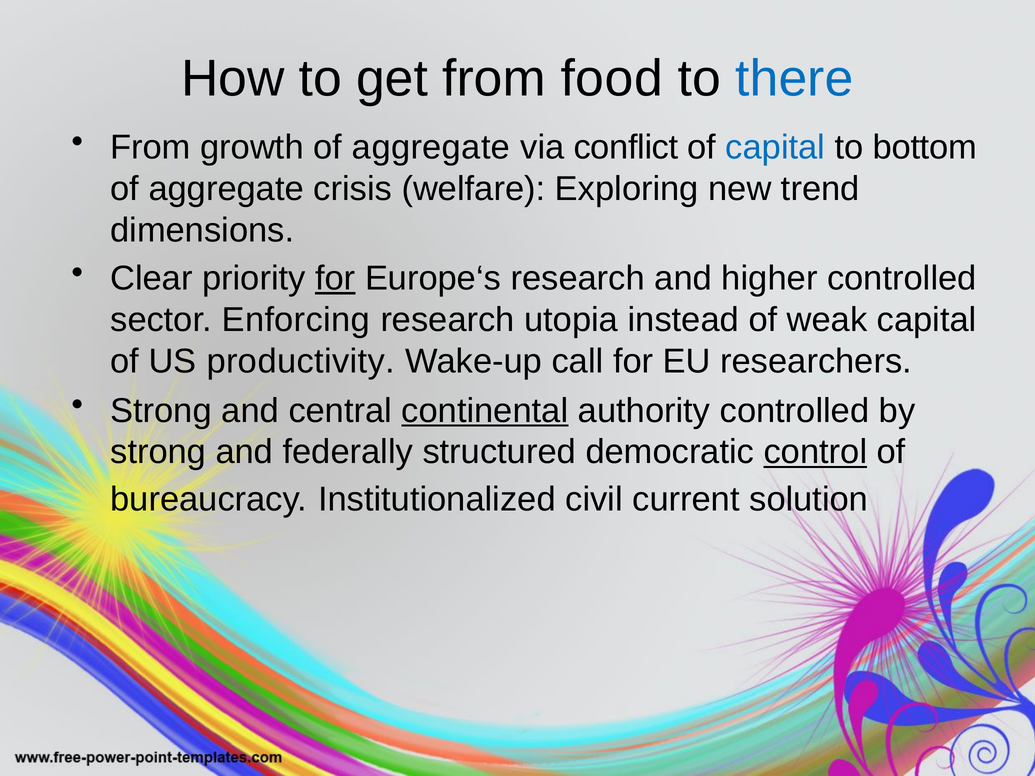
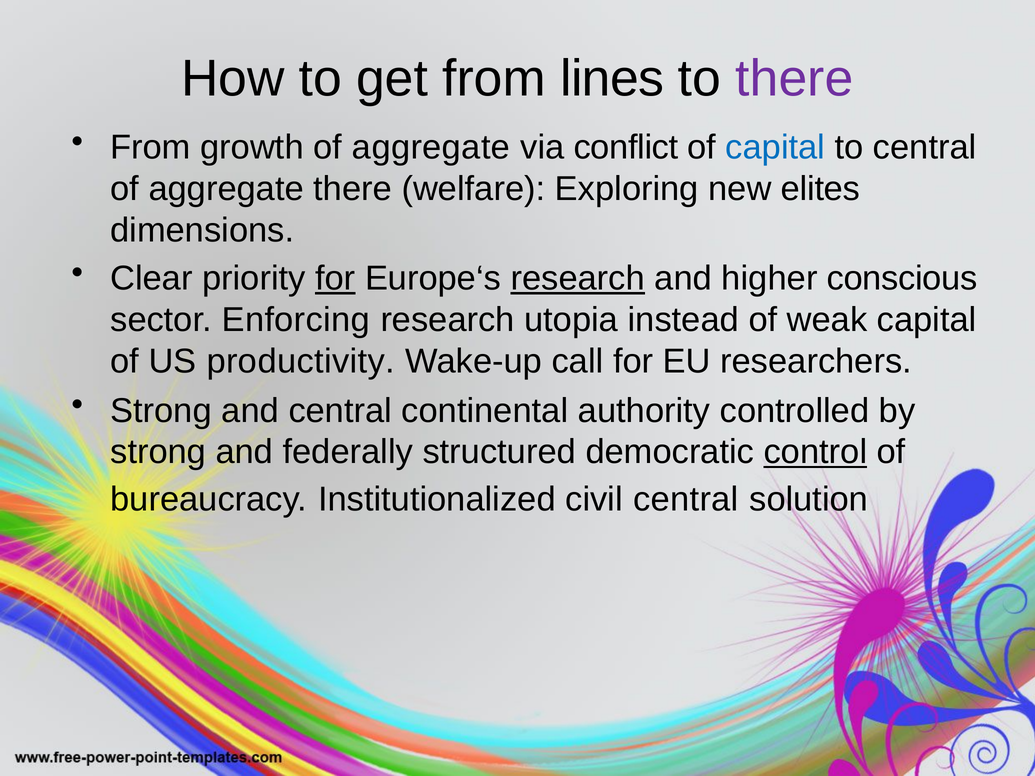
food: food -> lines
there at (794, 79) colour: blue -> purple
to bottom: bottom -> central
aggregate crisis: crisis -> there
trend: trend -> elites
research at (578, 279) underline: none -> present
higher controlled: controlled -> conscious
continental underline: present -> none
civil current: current -> central
